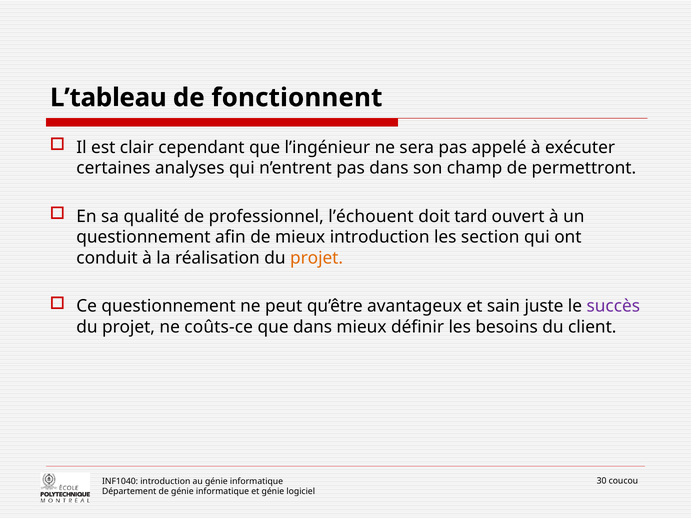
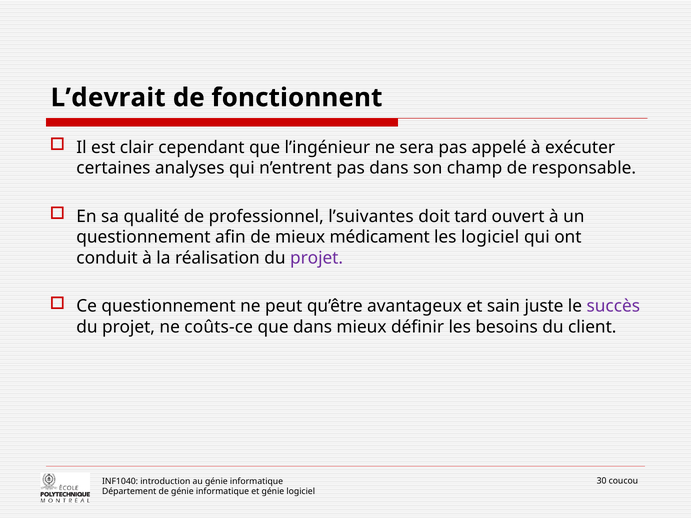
L’tableau: L’tableau -> L’devrait
permettront: permettront -> responsable
l’échouent: l’échouent -> l’suivantes
mieux introduction: introduction -> médicament
les section: section -> logiciel
projet at (317, 258) colour: orange -> purple
